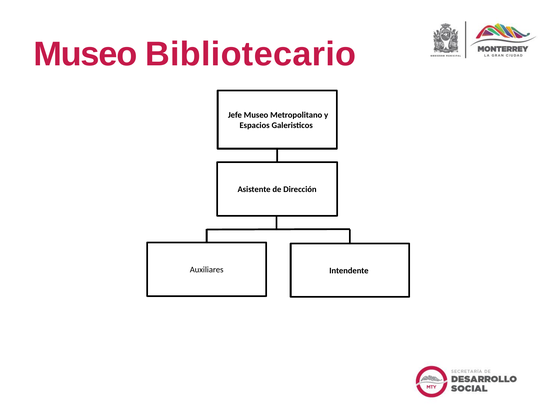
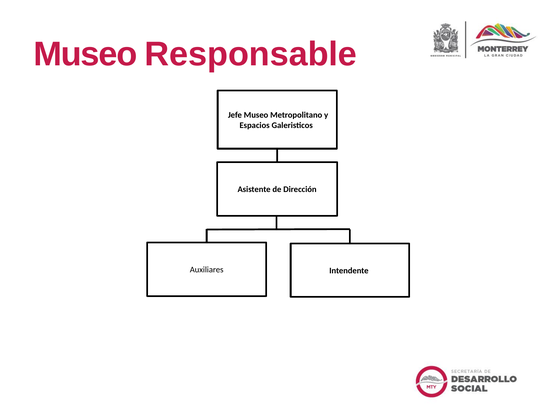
Bibliotecario: Bibliotecario -> Responsable
